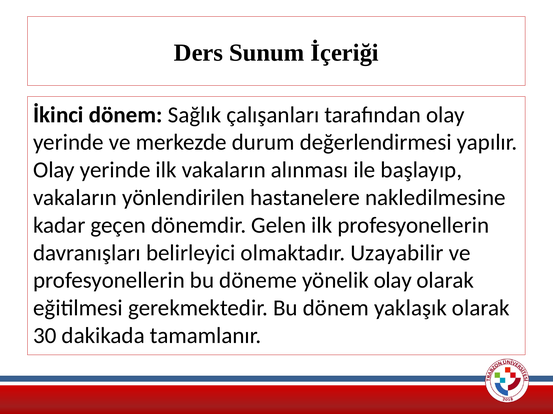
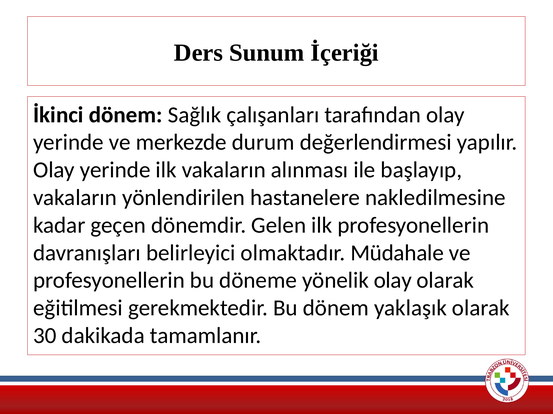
Uzayabilir: Uzayabilir -> Müdahale
